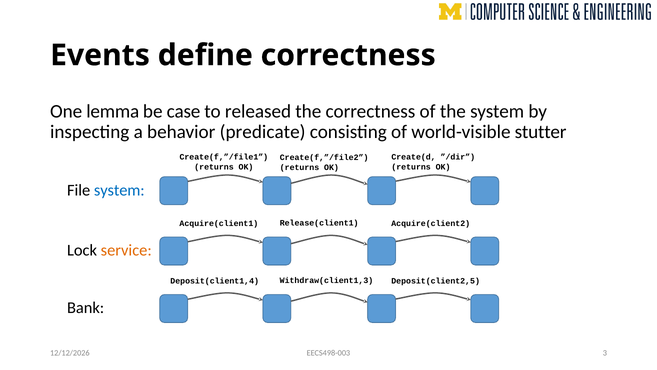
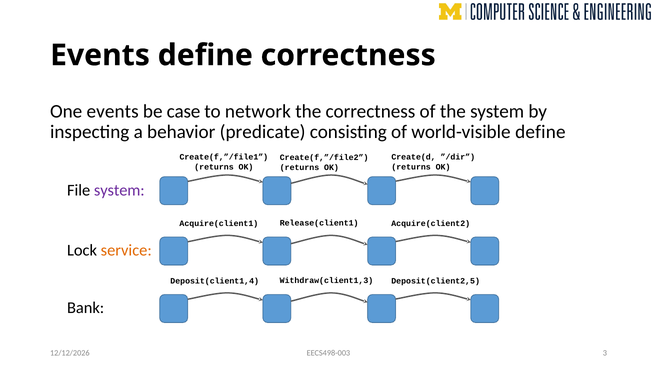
One lemma: lemma -> events
released: released -> network
world-visible stutter: stutter -> define
system at (119, 190) colour: blue -> purple
